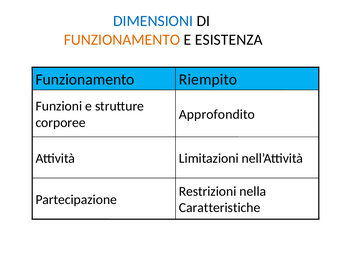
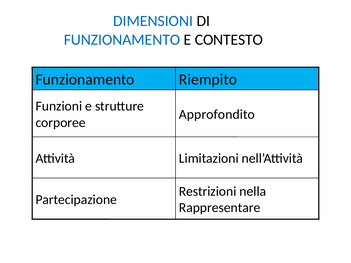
FUNZIONAMENTO at (122, 40) colour: orange -> blue
ESISTENZA: ESISTENZA -> CONTESTO
Caratteristiche: Caratteristiche -> Rappresentare
